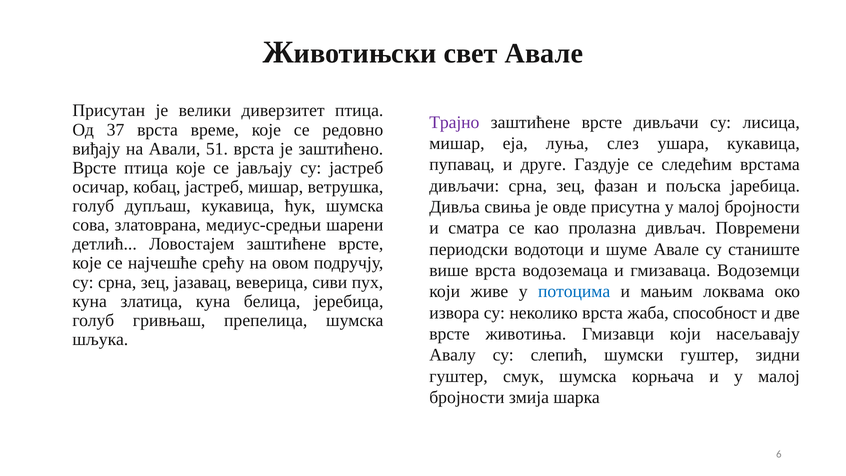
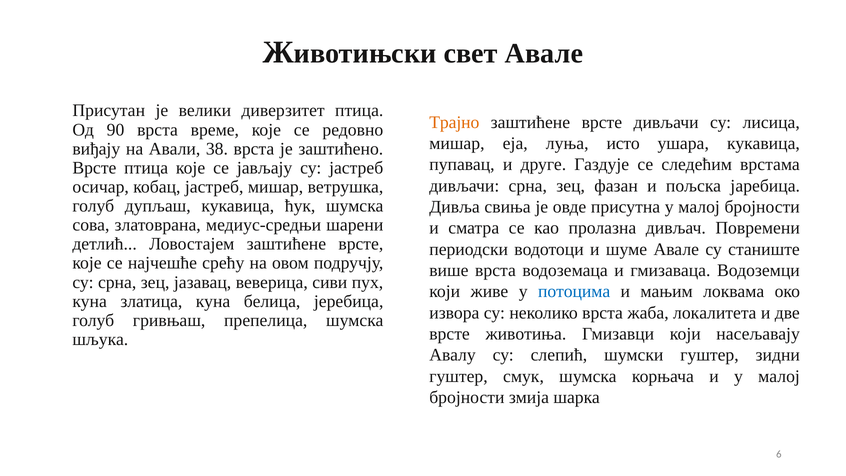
Трајно colour: purple -> orange
37: 37 -> 90
слез: слез -> исто
51: 51 -> 38
способност: способност -> локалитета
